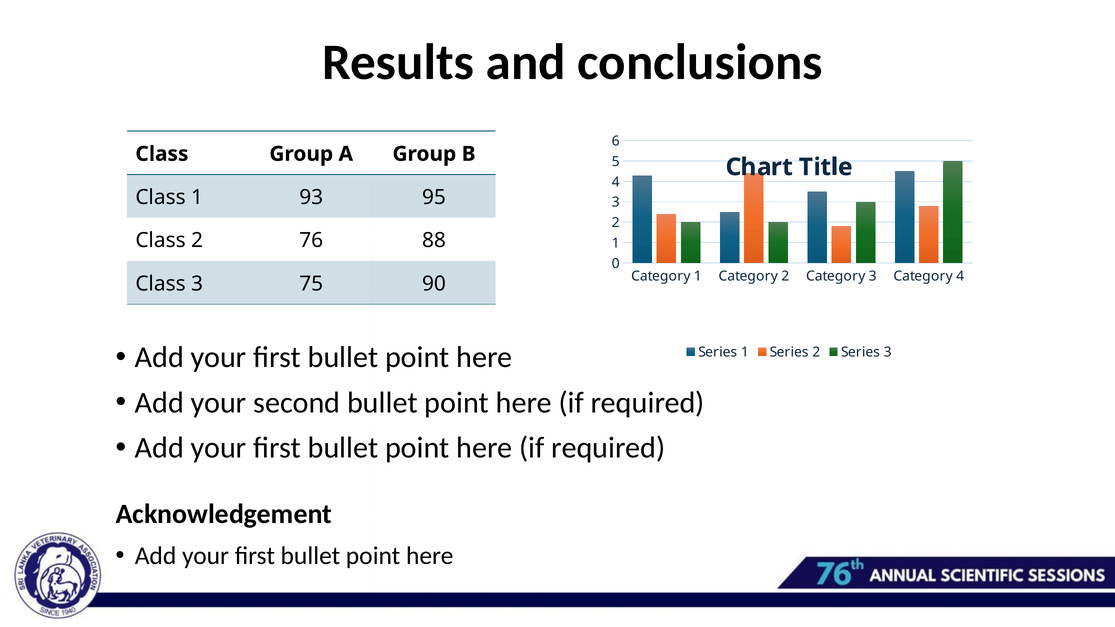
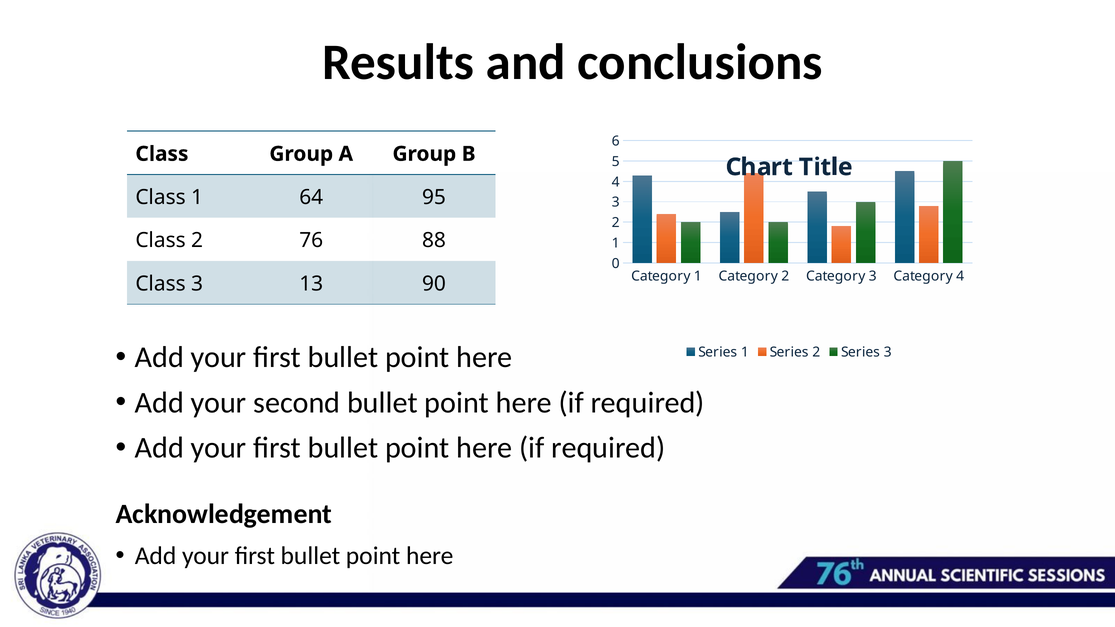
93: 93 -> 64
75: 75 -> 13
